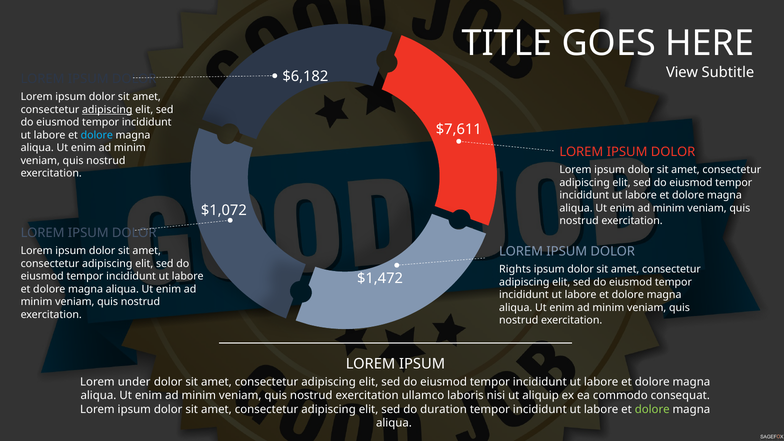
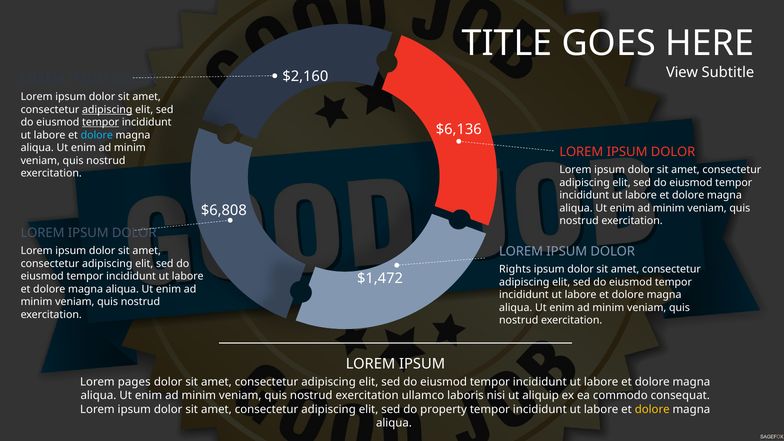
$6,182: $6,182 -> $2,160
tempor at (101, 122) underline: none -> present
$7,611: $7,611 -> $6,136
$1,072: $1,072 -> $6,808
under: under -> pages
duration: duration -> property
dolore at (652, 409) colour: light green -> yellow
